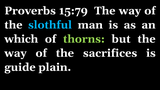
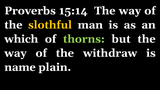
15:79: 15:79 -> 15:14
slothful colour: light blue -> yellow
sacrifices: sacrifices -> withdraw
guide: guide -> name
